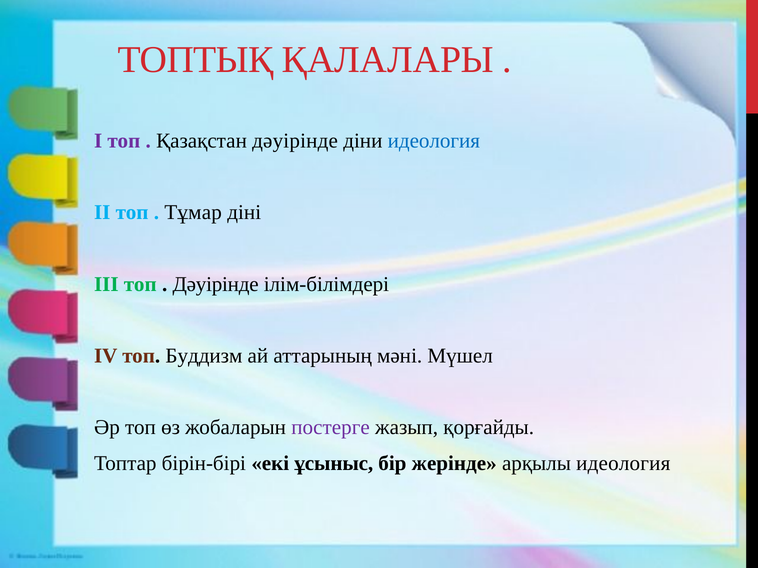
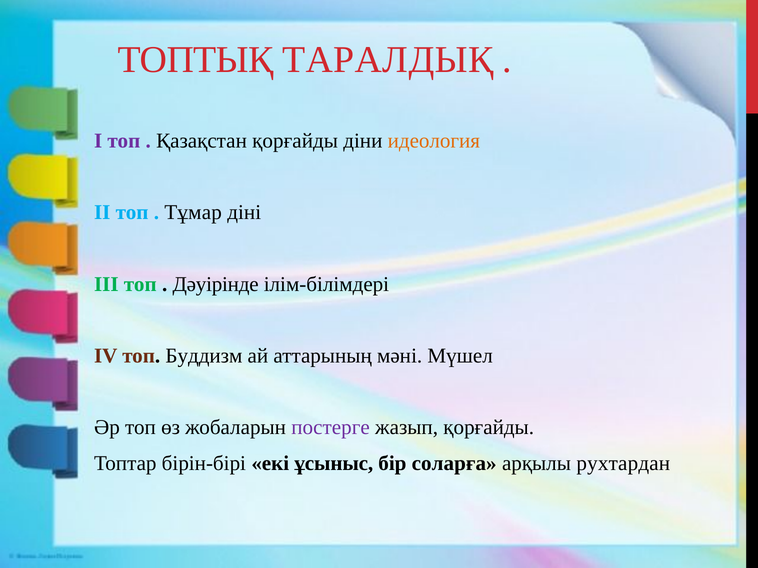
ҚАЛАЛАРЫ: ҚАЛАЛАРЫ -> ТАРАЛДЫҚ
Қазақстан дәуірінде: дәуірінде -> қорғайды
идеология at (434, 141) colour: blue -> orange
жерінде: жерінде -> соларға
арқылы идеология: идеология -> рухтардан
